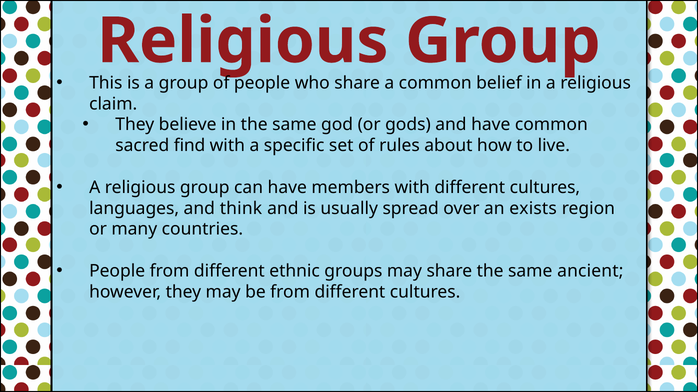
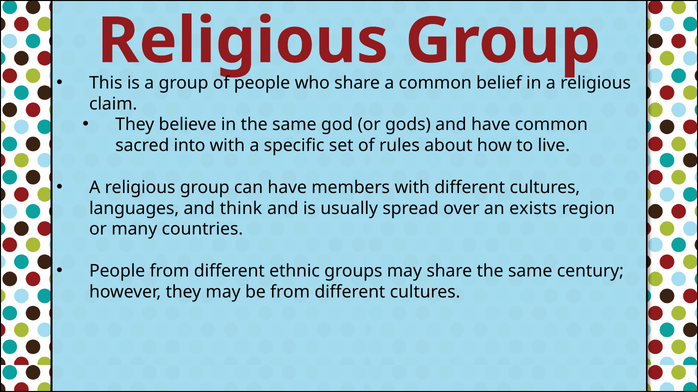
find: find -> into
ancient: ancient -> century
